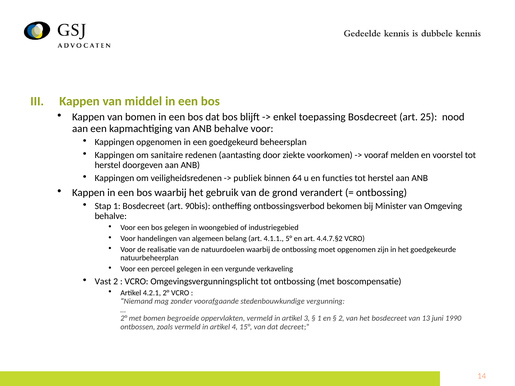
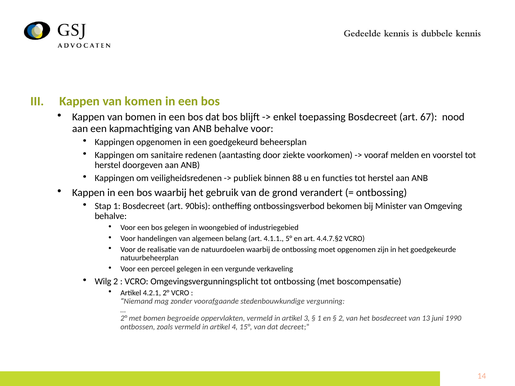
middel: middel -> komen
25: 25 -> 67
64: 64 -> 88
Vast: Vast -> Wilg
